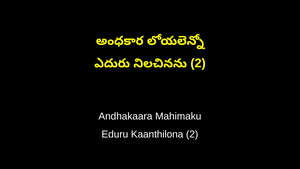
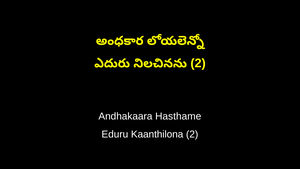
Mahimaku: Mahimaku -> Hasthame
